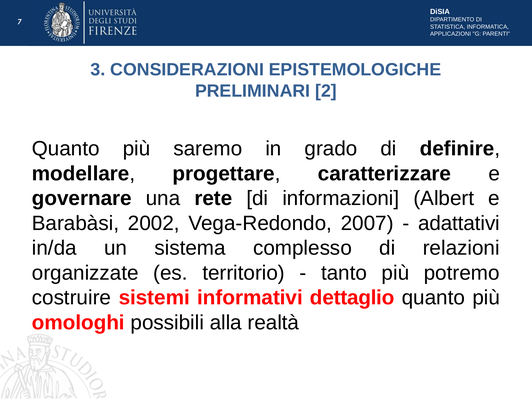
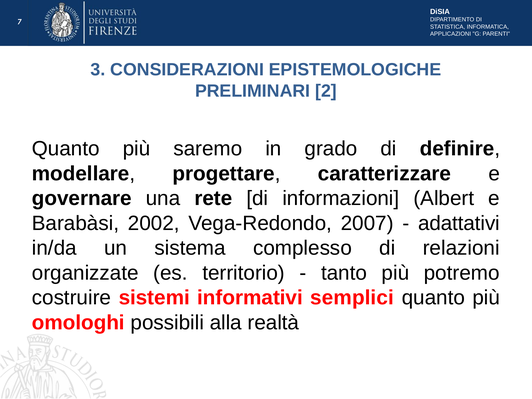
dettaglio: dettaglio -> semplici
